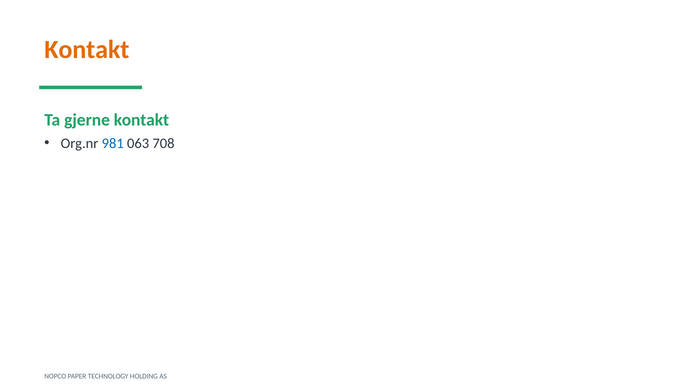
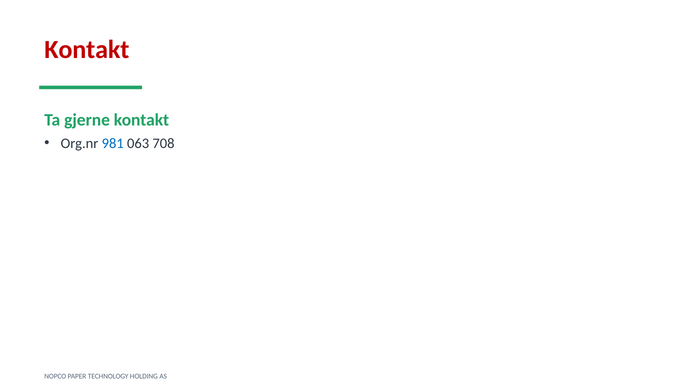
Kontakt at (87, 50) colour: orange -> red
